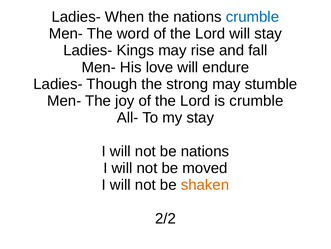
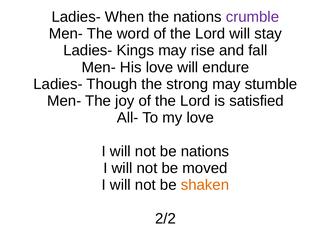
crumble at (252, 17) colour: blue -> purple
is crumble: crumble -> satisfied
my stay: stay -> love
